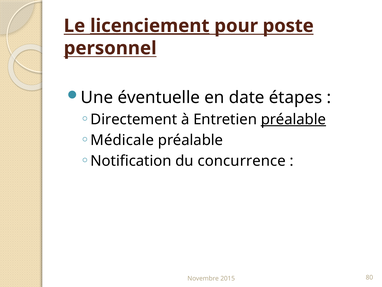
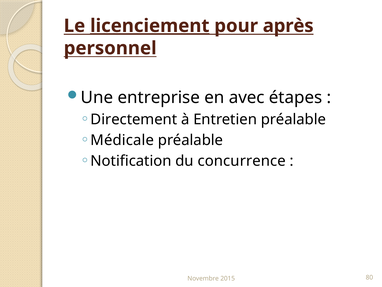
poste: poste -> après
éventuelle: éventuelle -> entreprise
date: date -> avec
préalable at (293, 119) underline: present -> none
